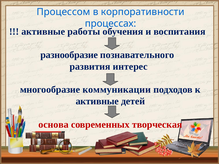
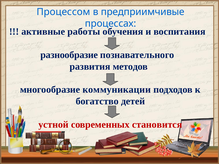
корпоративности: корпоративности -> предприимчивые
интерес: интерес -> методов
активные at (97, 101): активные -> богатство
основа: основа -> устной
творческая: творческая -> становится
